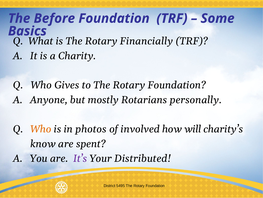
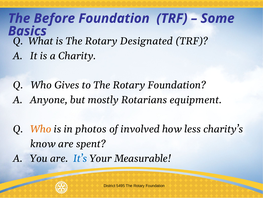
Financially: Financially -> Designated
personally: personally -> equipment
will: will -> less
It’s colour: purple -> blue
Distributed: Distributed -> Measurable
